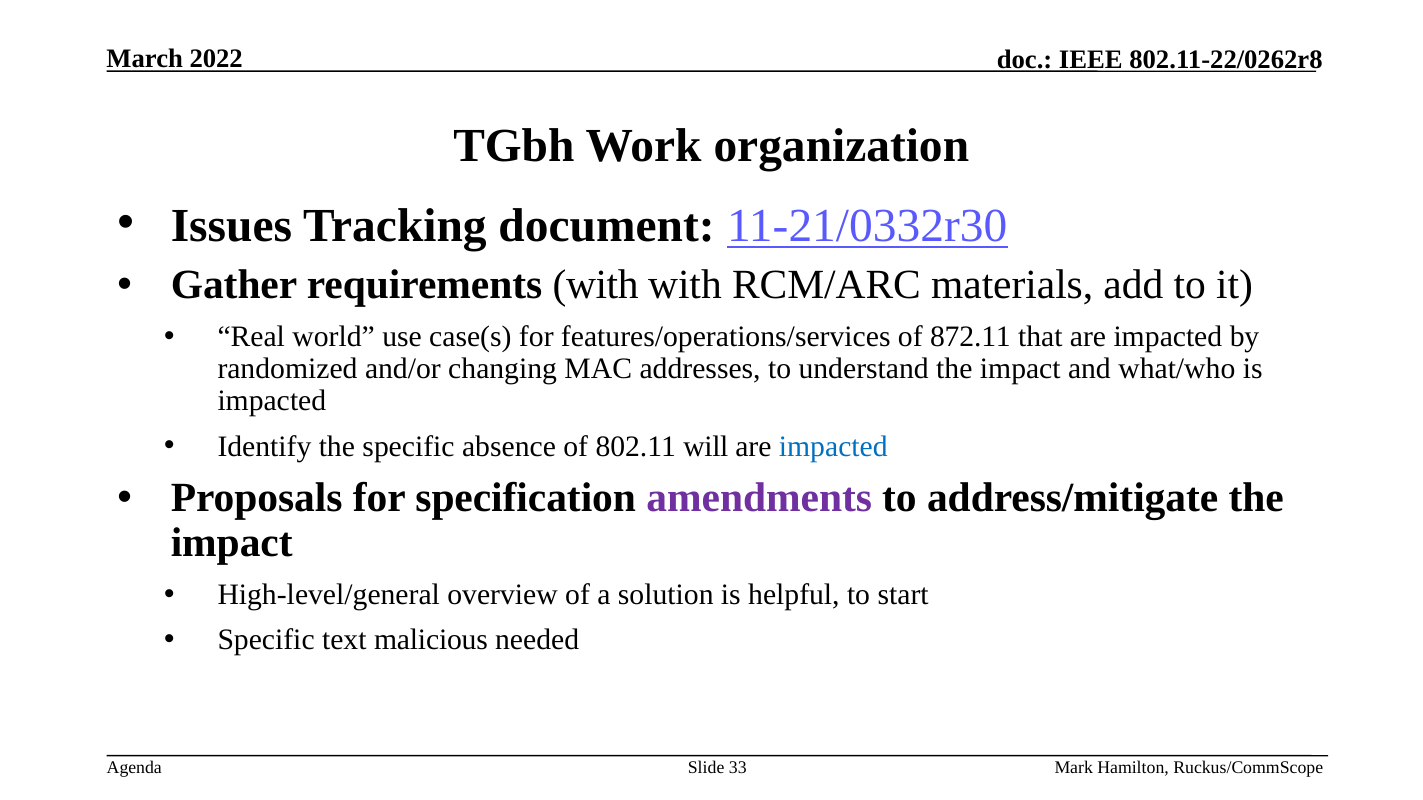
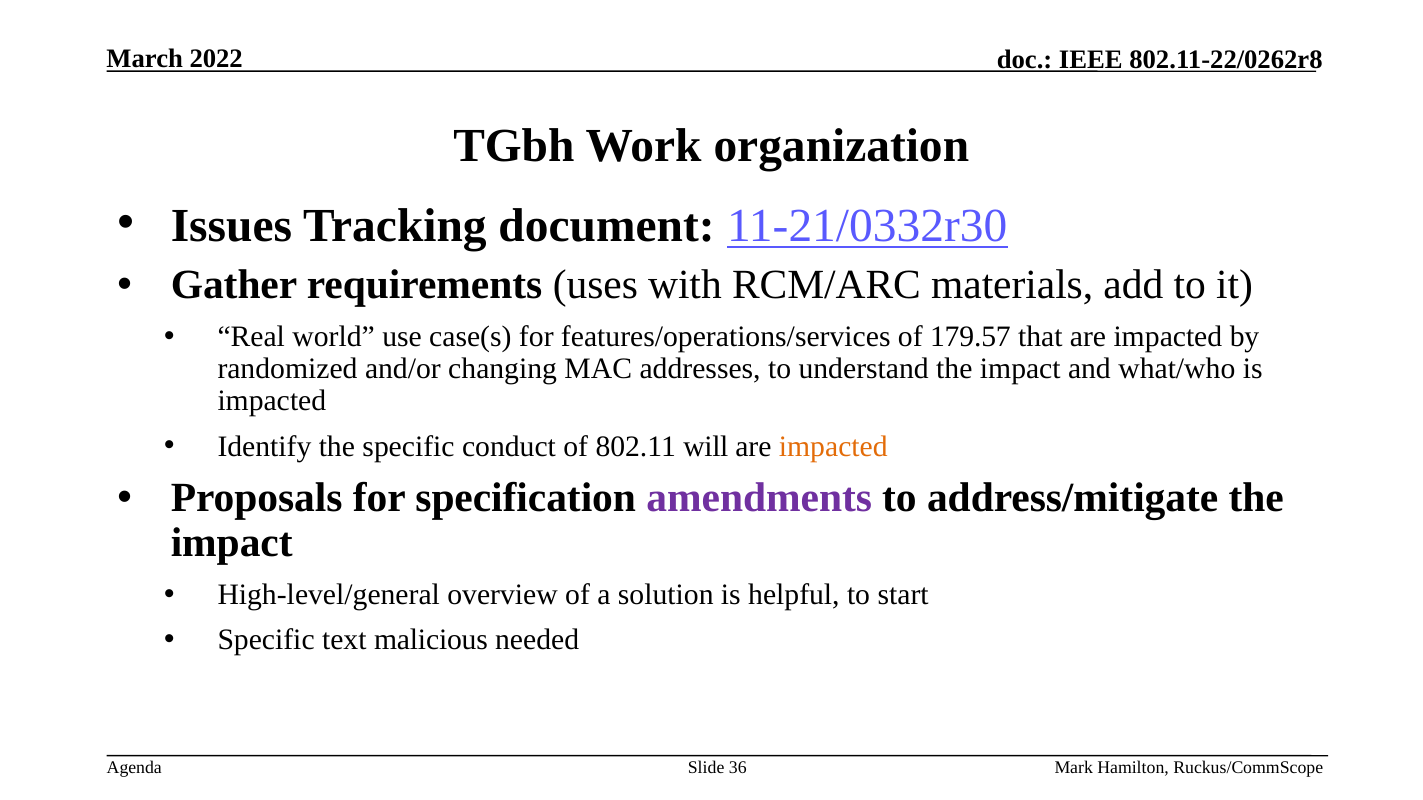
requirements with: with -> uses
872.11: 872.11 -> 179.57
absence: absence -> conduct
impacted at (833, 447) colour: blue -> orange
33: 33 -> 36
